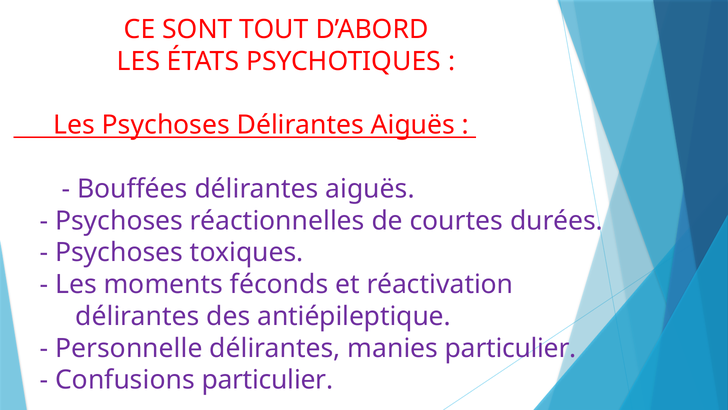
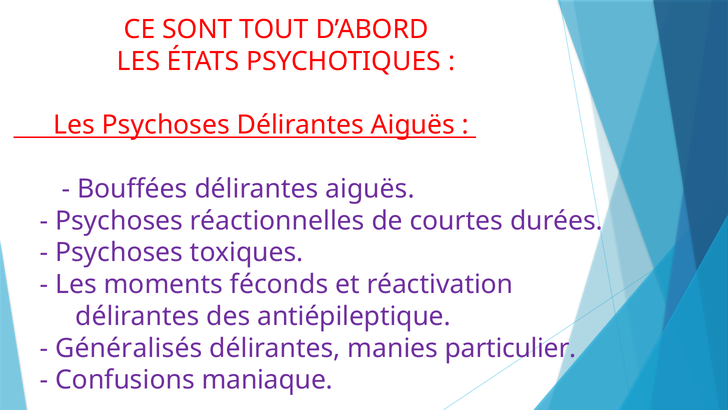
Personnelle: Personnelle -> Généralisés
Confusions particulier: particulier -> maniaque
